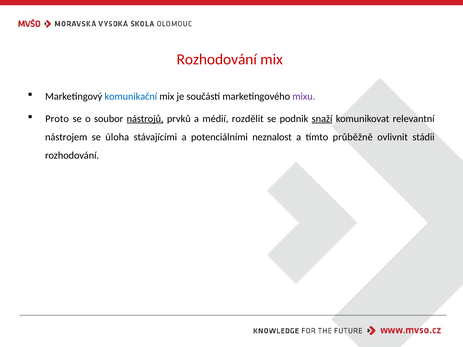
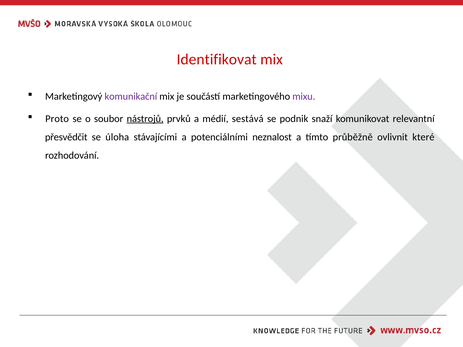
Rozhodování at (217, 60): Rozhodování -> Identifikovat
komunikační colour: blue -> purple
rozdělit: rozdělit -> sestává
snaží underline: present -> none
nástrojem: nástrojem -> přesvědčit
stádii: stádii -> které
